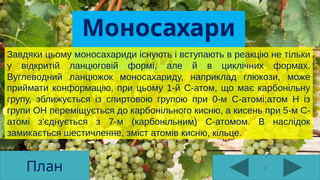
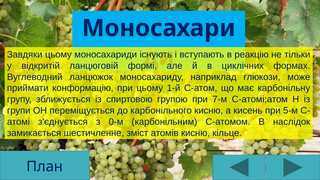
0-м: 0-м -> 7-м
7-м: 7-м -> 0-м
